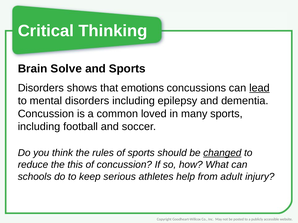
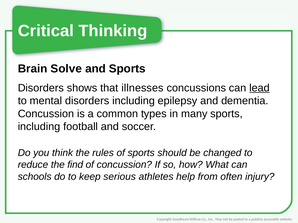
emotions: emotions -> illnesses
loved: loved -> types
changed underline: present -> none
this: this -> find
adult: adult -> often
